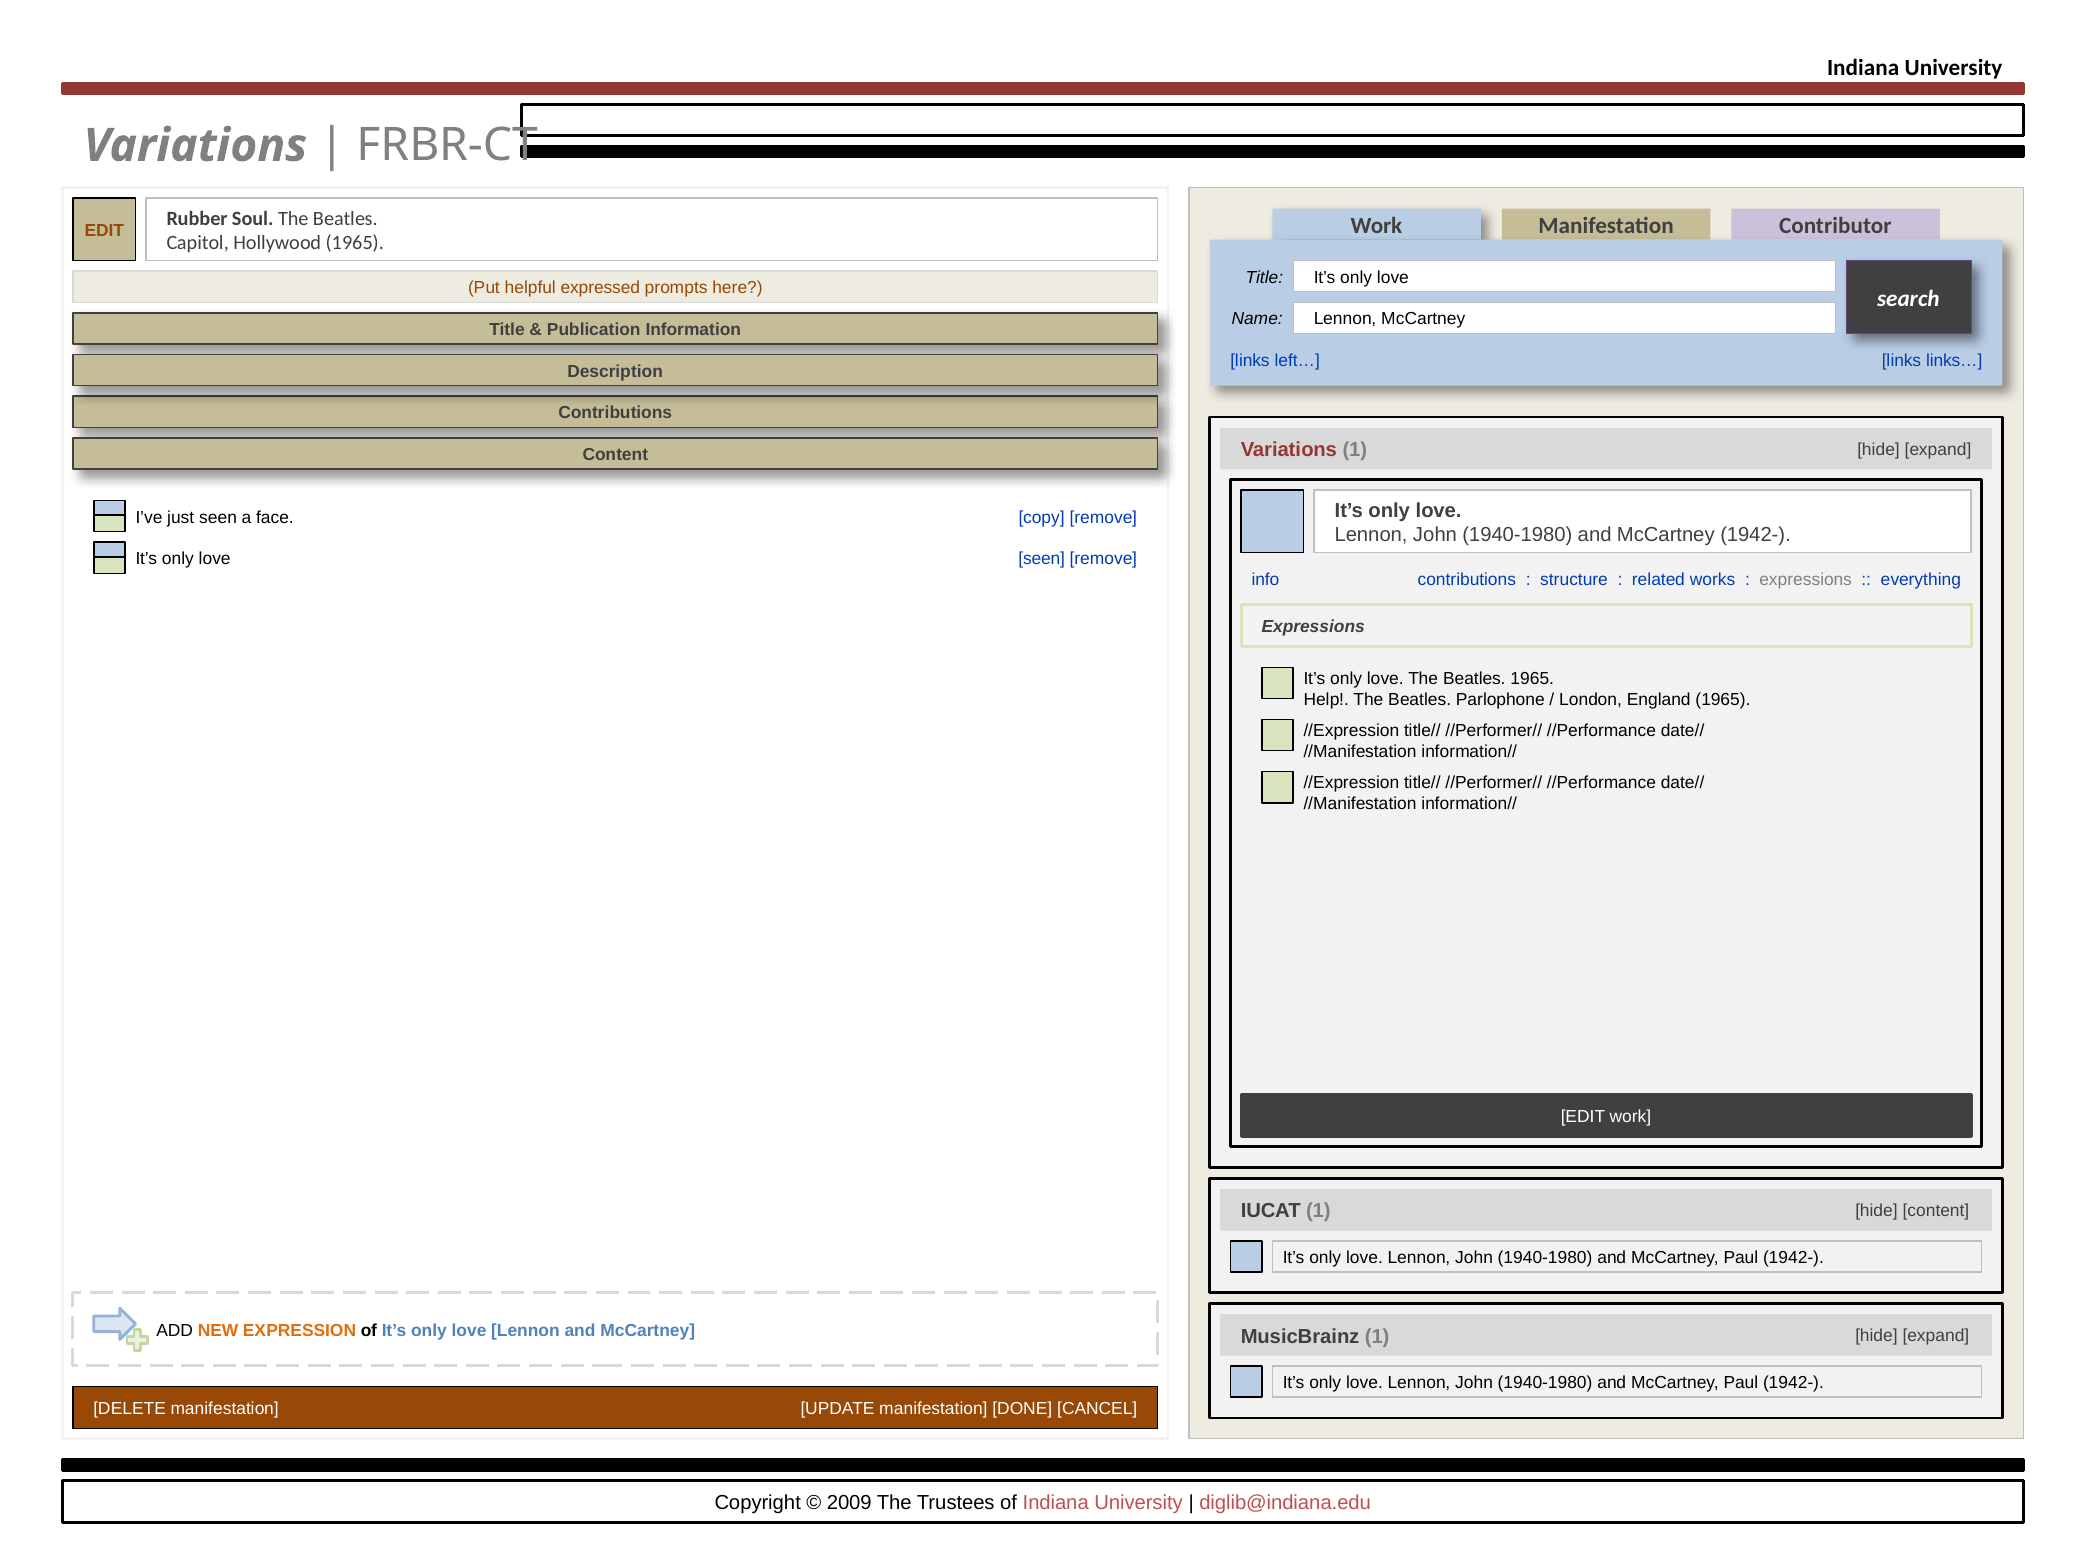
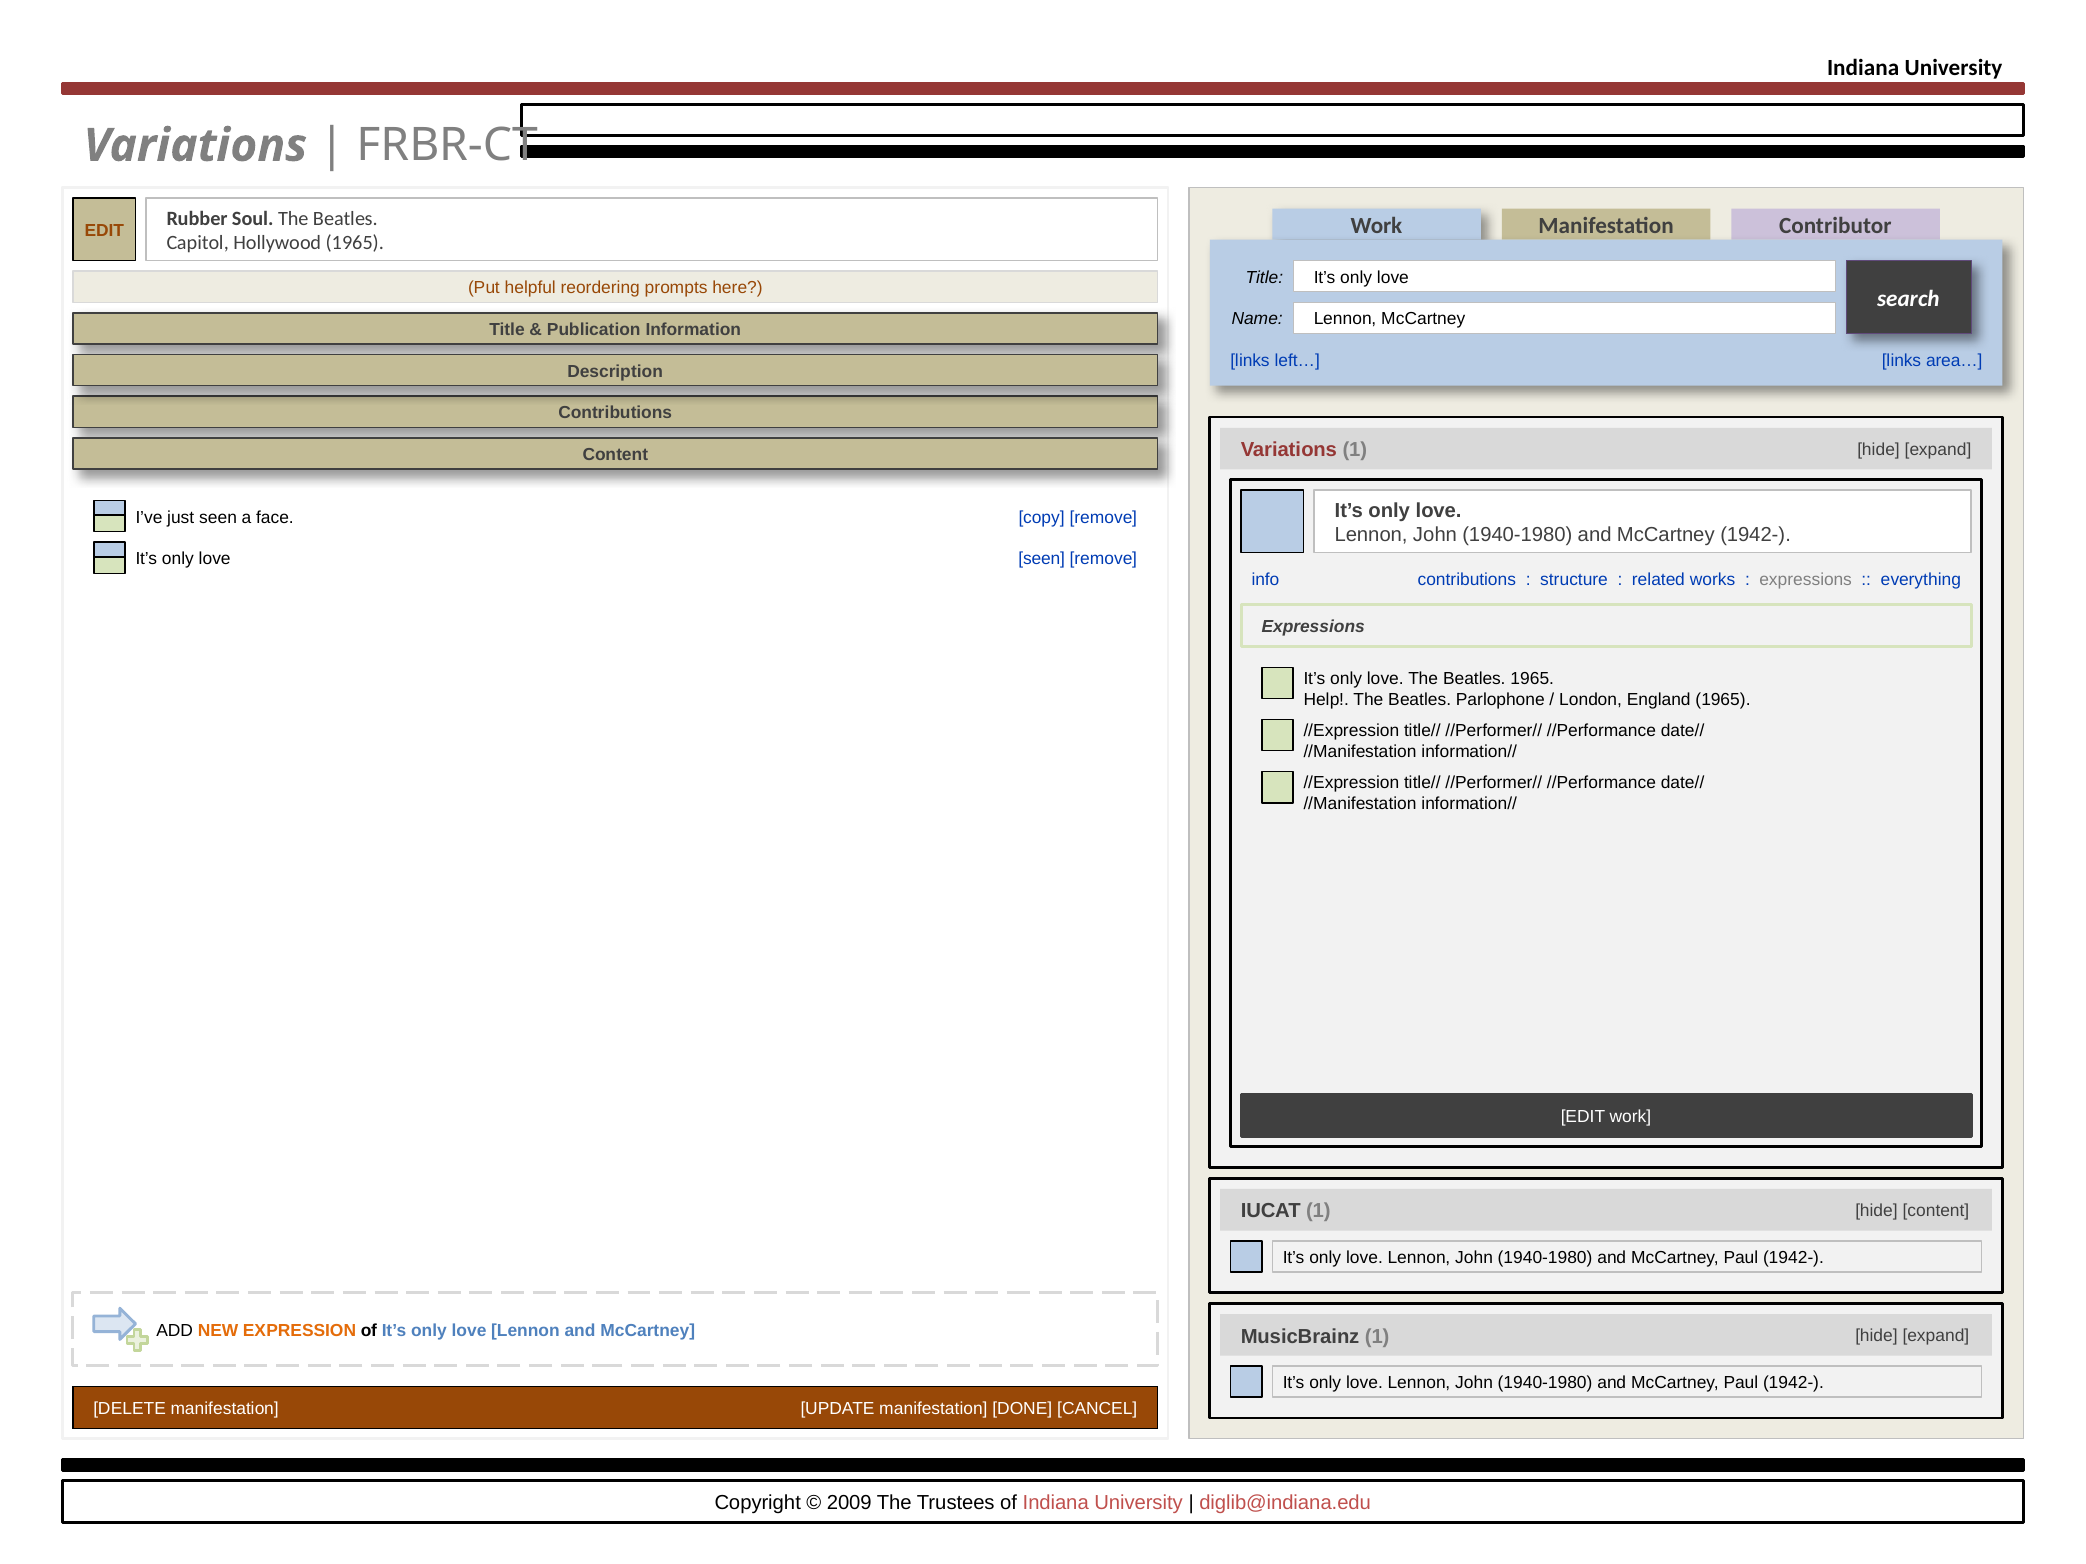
expressed: expressed -> reordering
links…: links… -> area…
